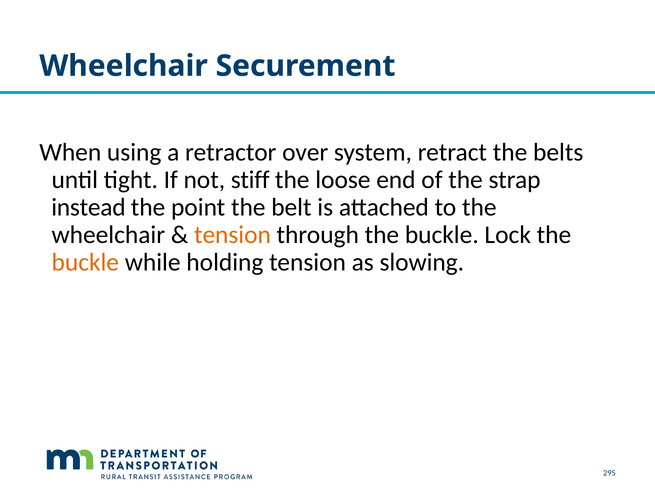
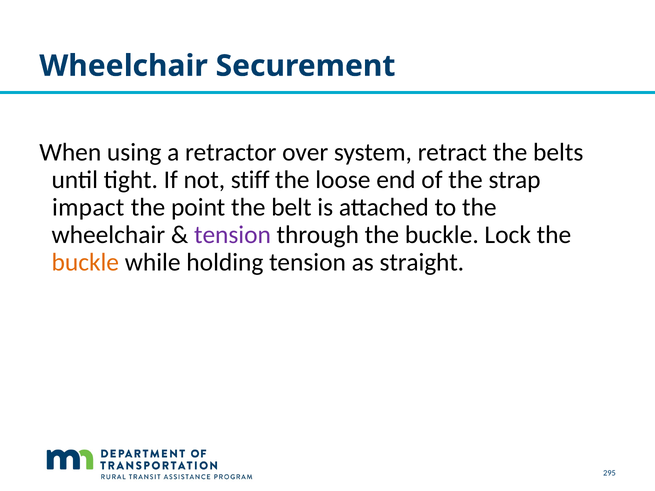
instead: instead -> impact
tension at (232, 235) colour: orange -> purple
slowing: slowing -> straight
